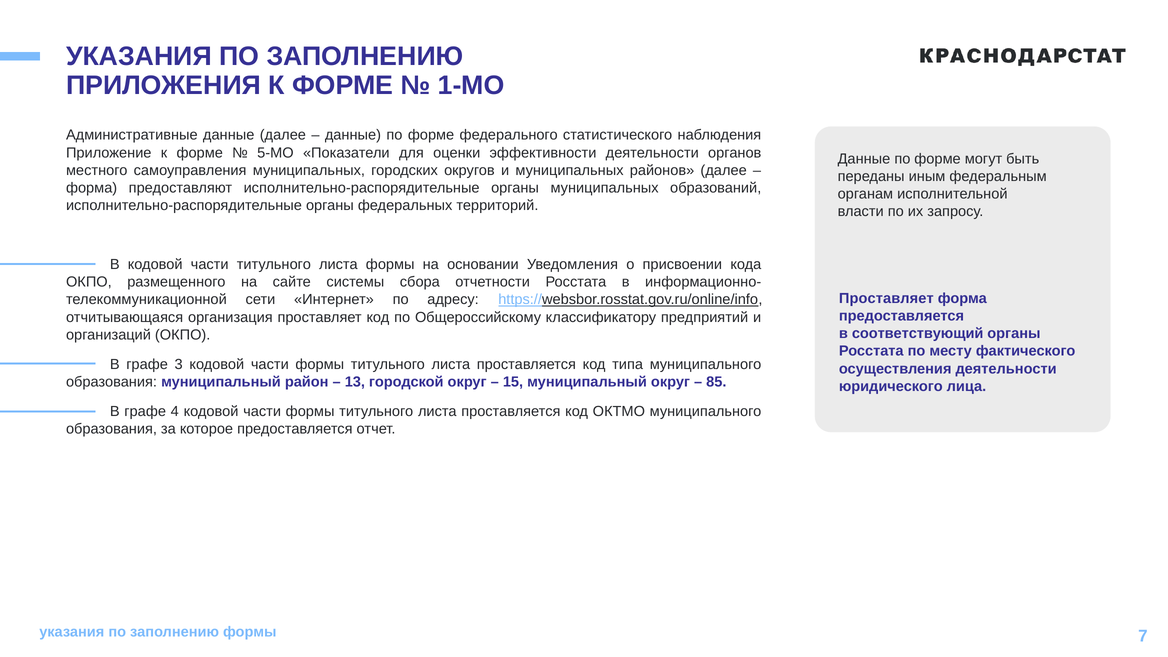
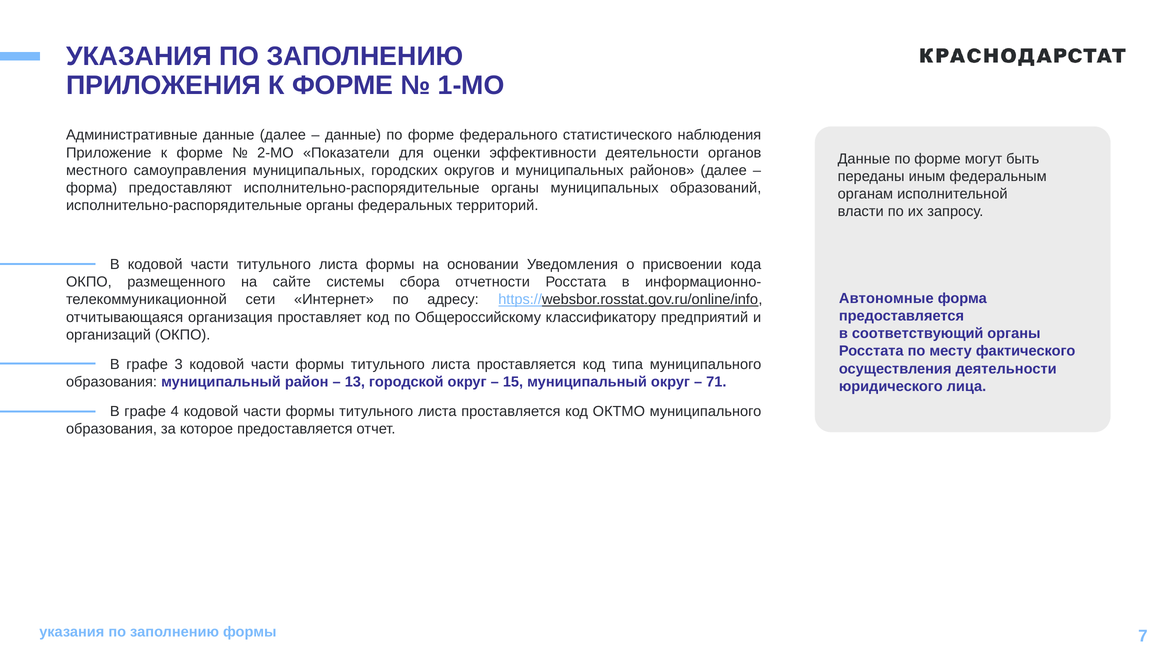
5-МО: 5-МО -> 2-МО
Проставляет at (886, 299): Проставляет -> Автономные
85: 85 -> 71
